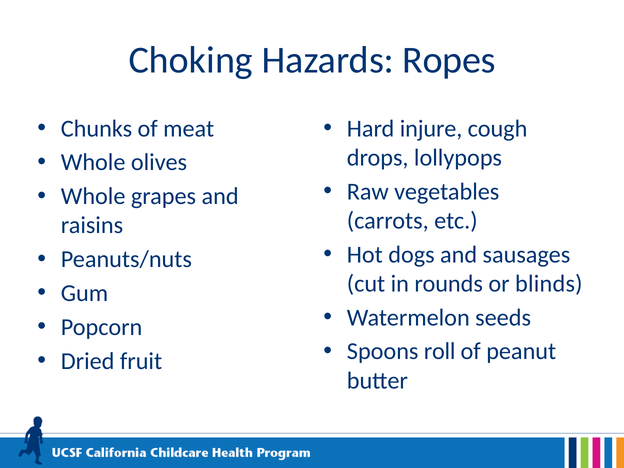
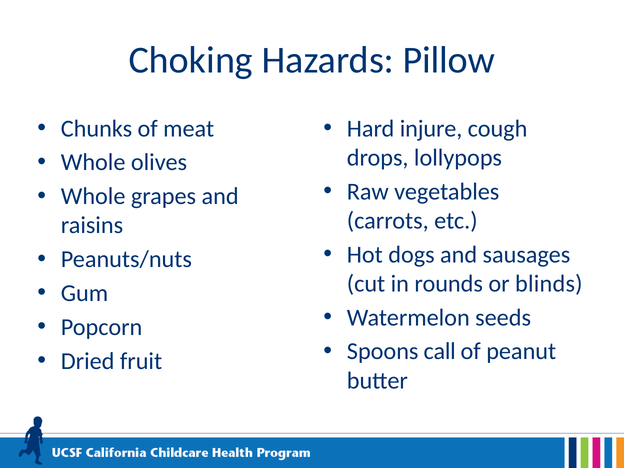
Ropes: Ropes -> Pillow
roll: roll -> call
